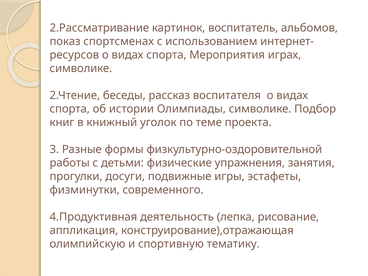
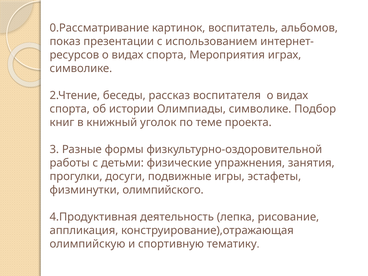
2.Рассматривание: 2.Рассматривание -> 0.Рассматривание
спортсменах: спортсменах -> презентации
современного: современного -> олимпийского
